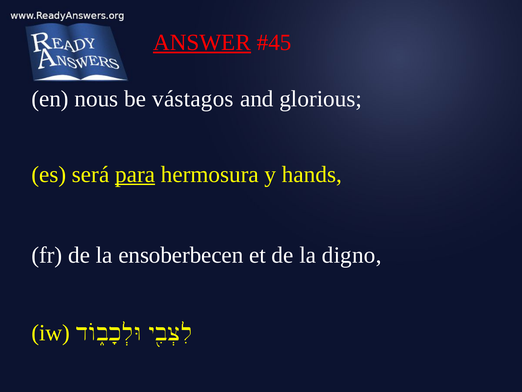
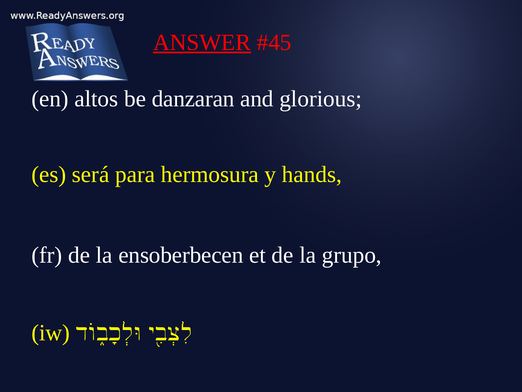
nous: nous -> altos
vástagos: vástagos -> danzaran
para underline: present -> none
digno: digno -> grupo
